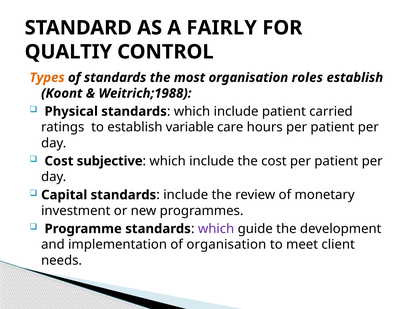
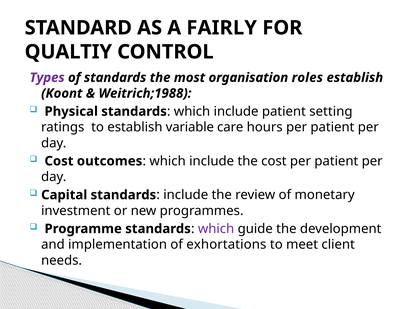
Types colour: orange -> purple
carried: carried -> setting
subjective: subjective -> outcomes
of organisation: organisation -> exhortations
